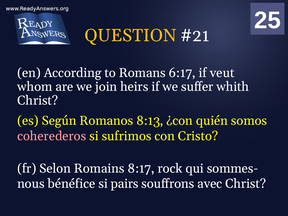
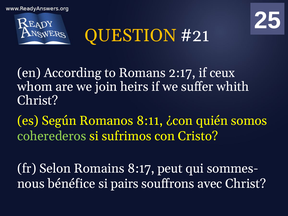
6:17: 6:17 -> 2:17
veut: veut -> ceux
8:13: 8:13 -> 8:11
coherederos colour: pink -> light green
rock: rock -> peut
